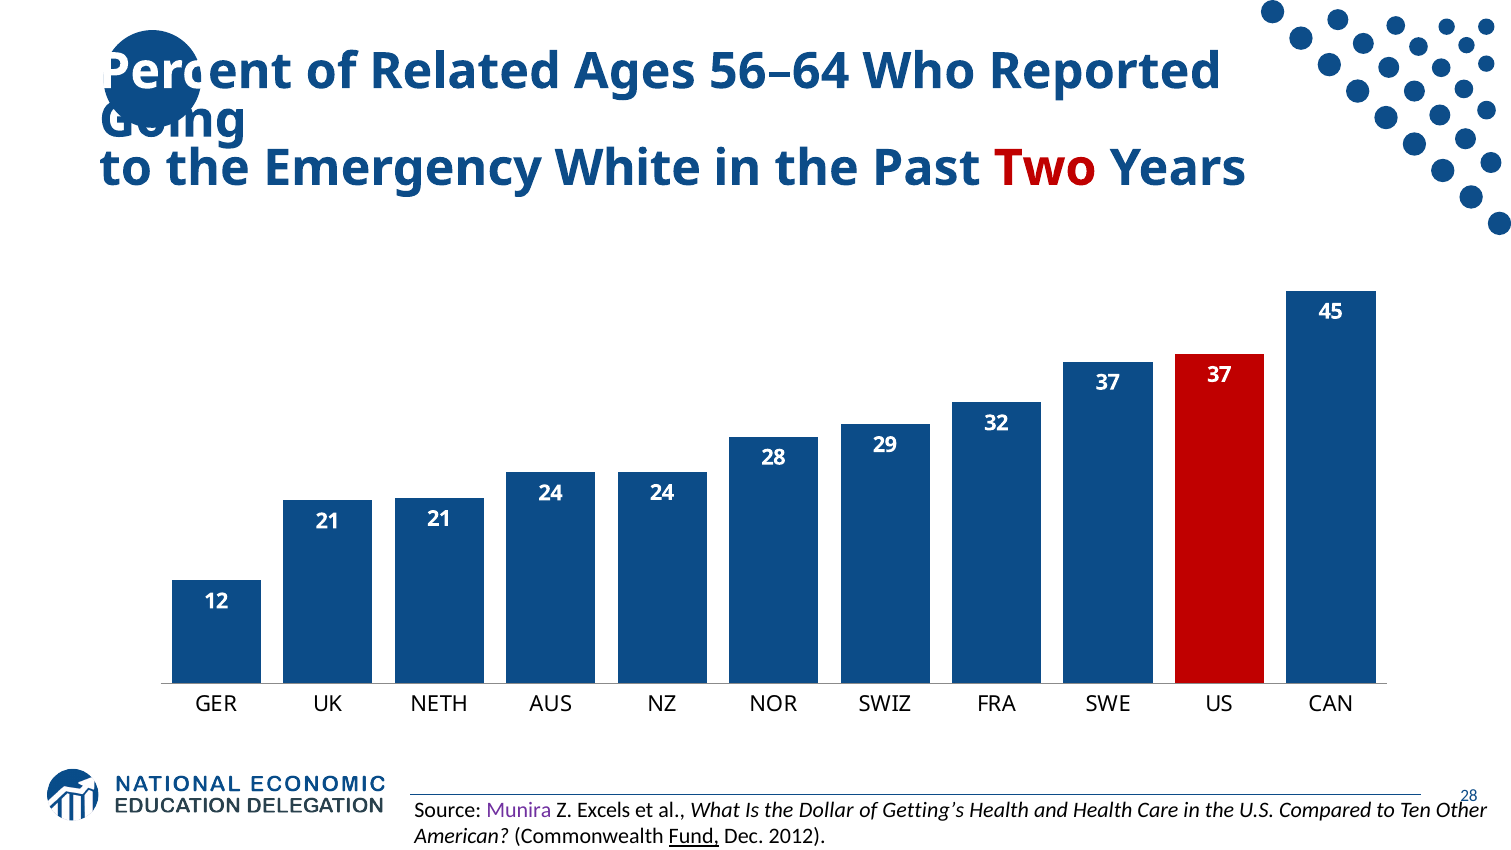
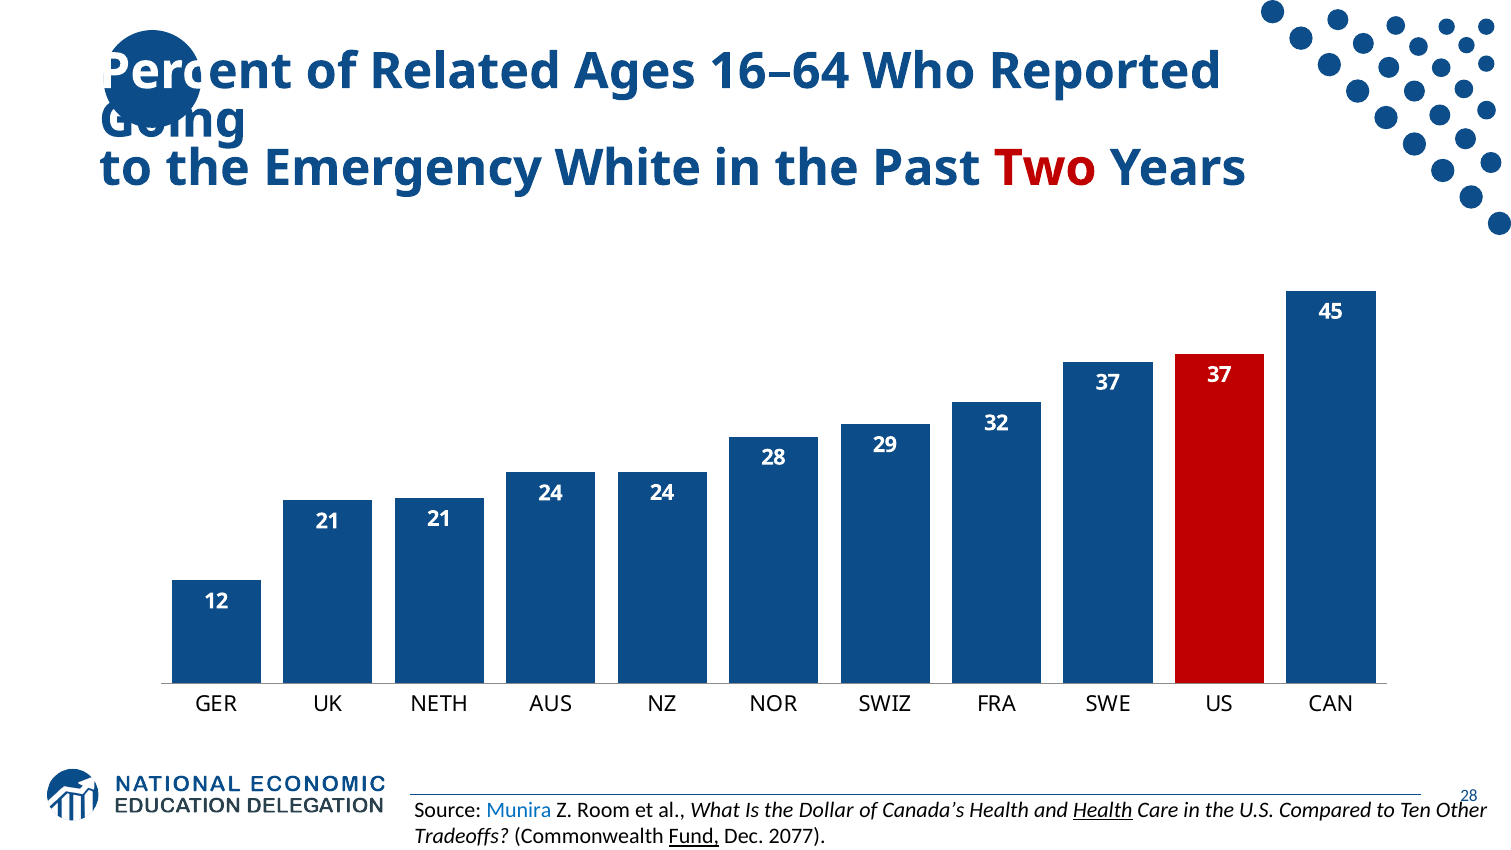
56–64: 56–64 -> 16–64
Munira colour: purple -> blue
Excels: Excels -> Room
Getting’s: Getting’s -> Canada’s
Health at (1103, 810) underline: none -> present
American: American -> Tradeoffs
2012: 2012 -> 2077
